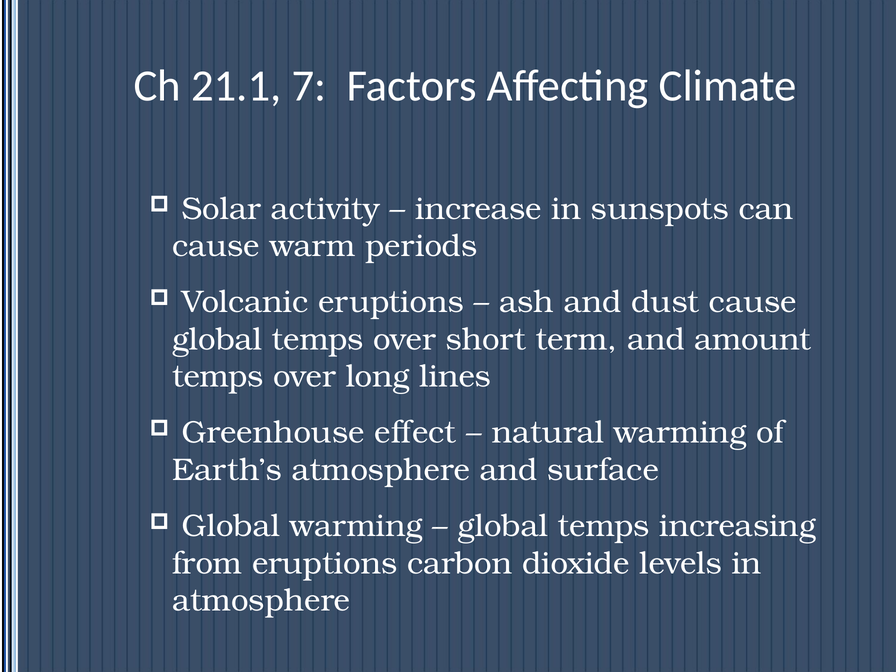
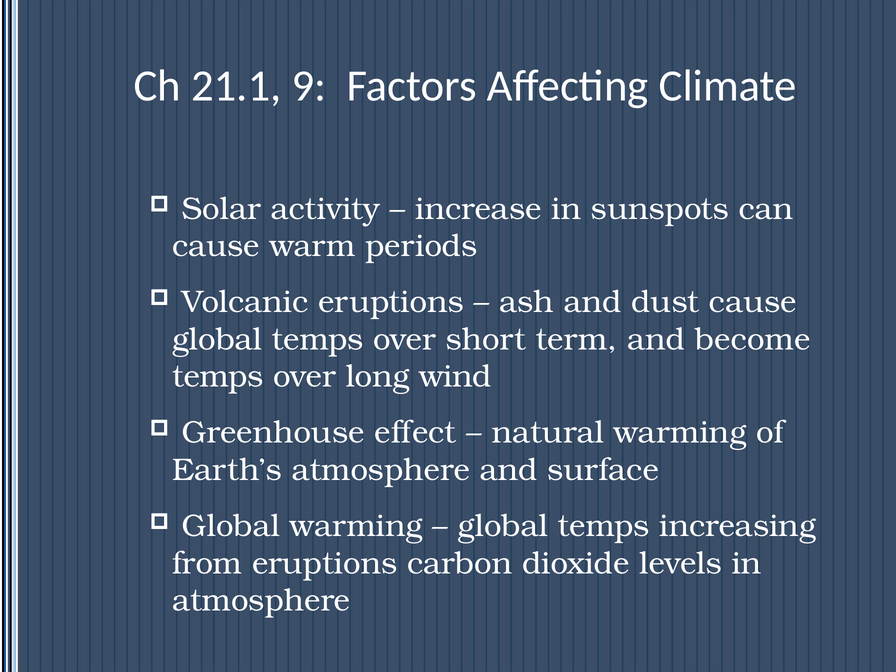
7: 7 -> 9
amount: amount -> become
lines: lines -> wind
